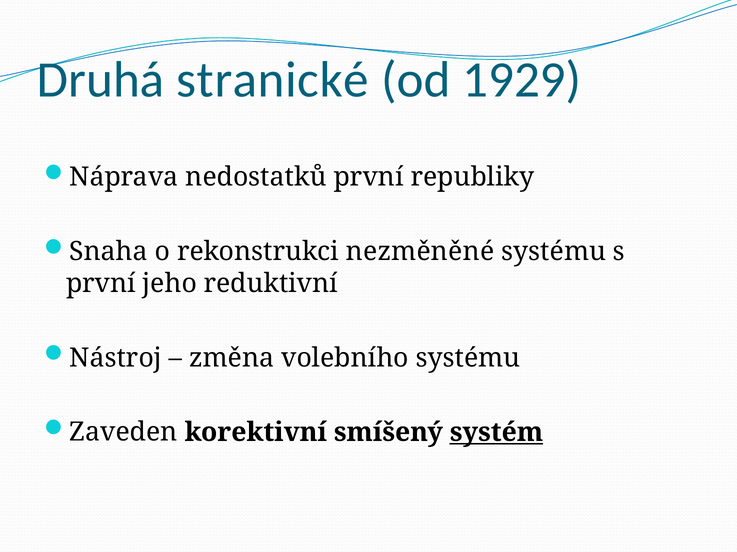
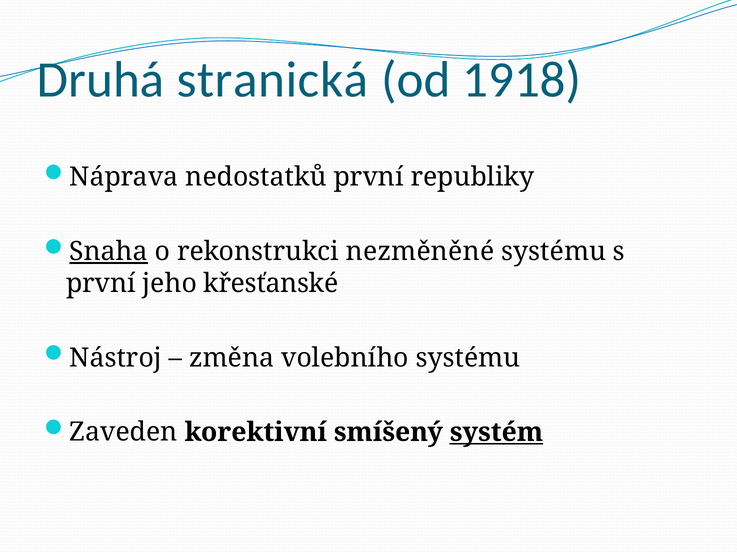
stranické: stranické -> stranická
1929: 1929 -> 1918
Snaha underline: none -> present
reduktivní: reduktivní -> křesťanské
